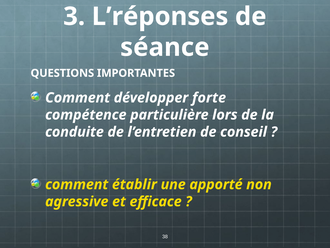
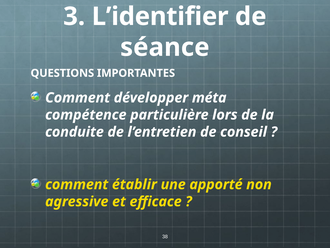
L’réponses: L’réponses -> L’identifier
forte: forte -> méta
